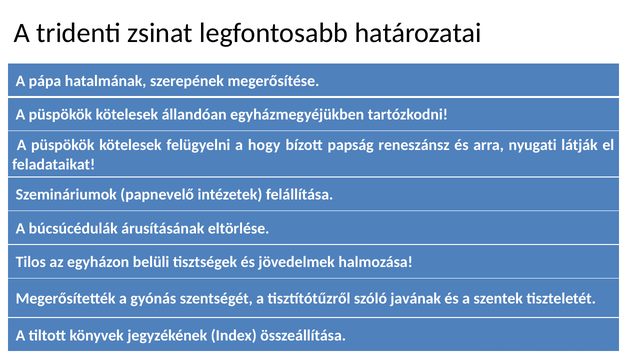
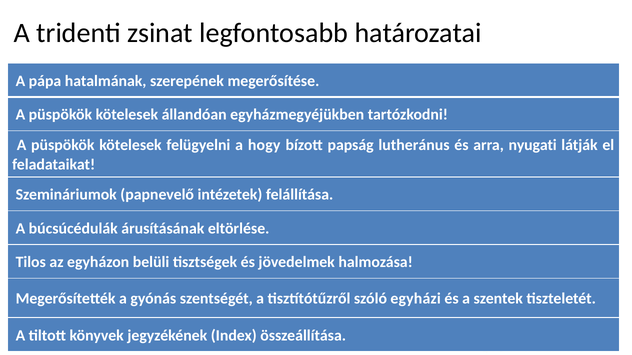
reneszánsz: reneszánsz -> lutheránus
javának: javának -> egyházi
